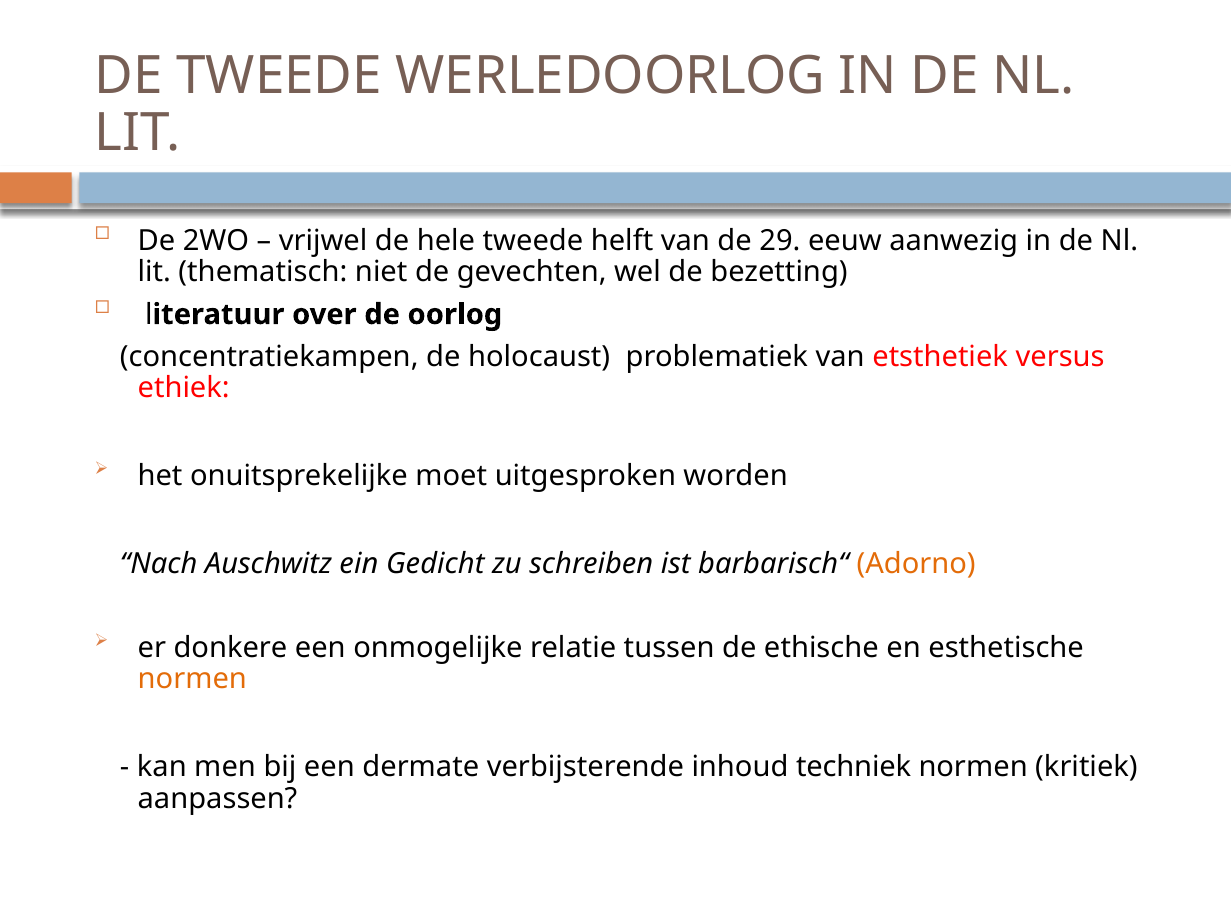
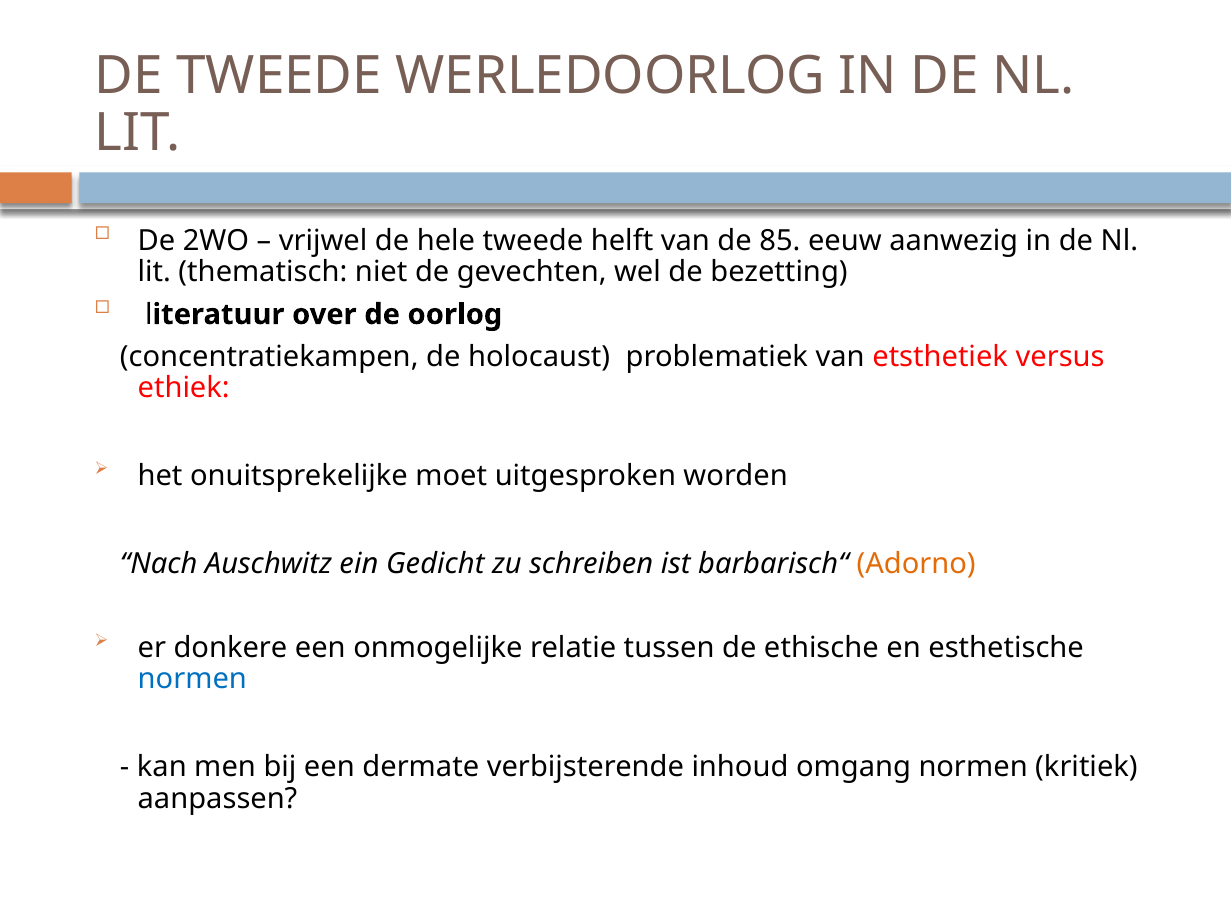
29: 29 -> 85
normen at (192, 679) colour: orange -> blue
techniek: techniek -> omgang
